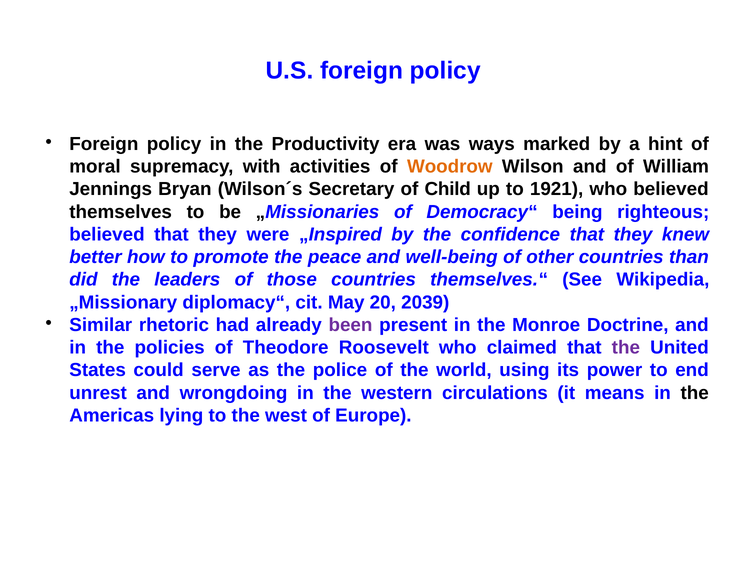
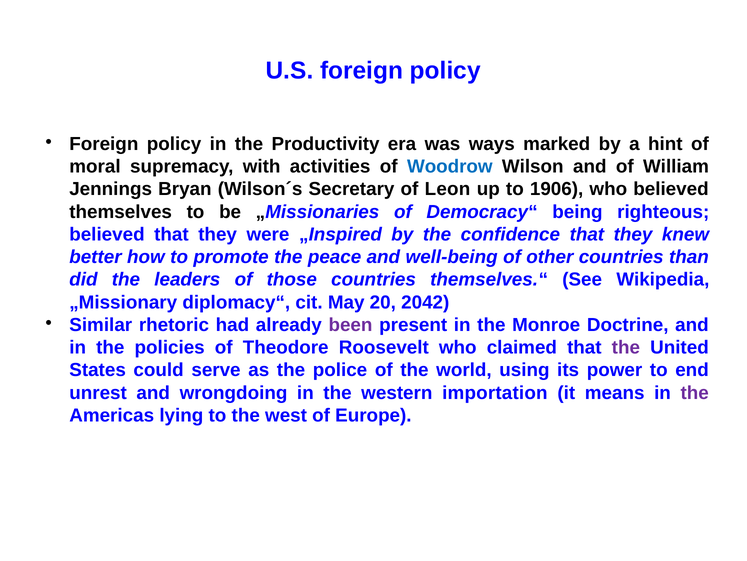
Woodrow colour: orange -> blue
Child: Child -> Leon
1921: 1921 -> 1906
2039: 2039 -> 2042
circulations: circulations -> importation
the at (695, 392) colour: black -> purple
